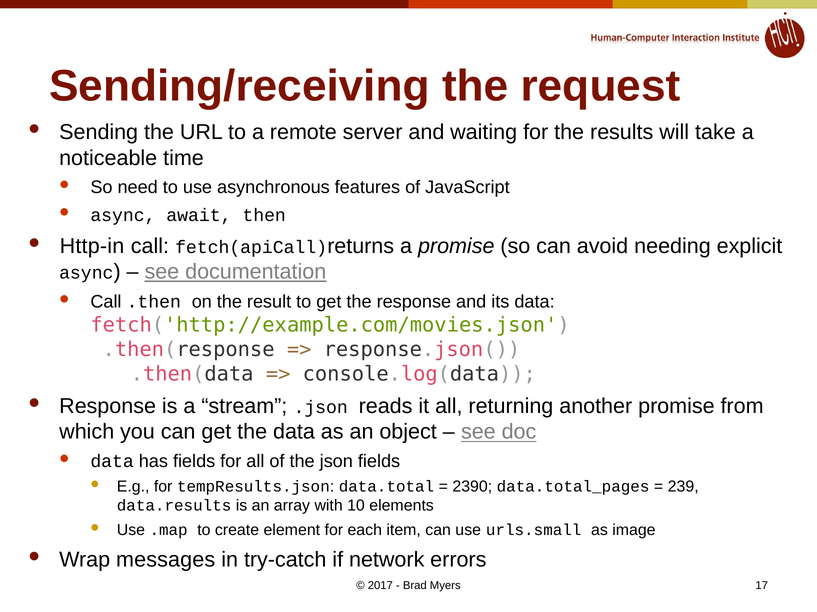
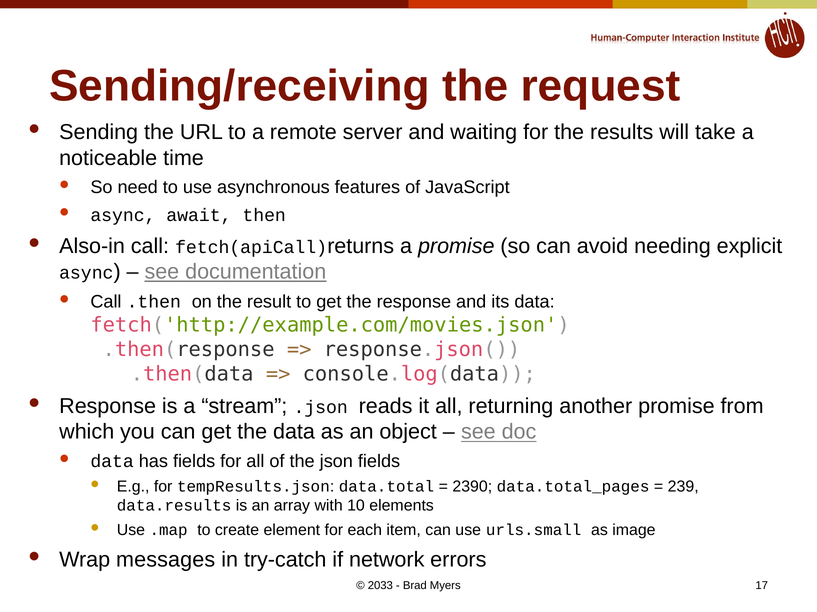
Http-in: Http-in -> Also-in
2017: 2017 -> 2033
